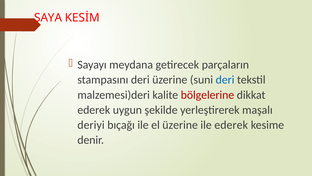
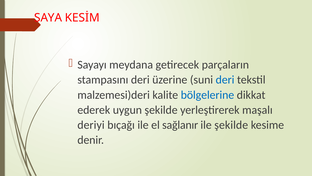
bölgelerine colour: red -> blue
el üzerine: üzerine -> sağlanır
ile ederek: ederek -> şekilde
